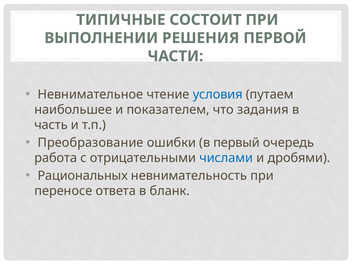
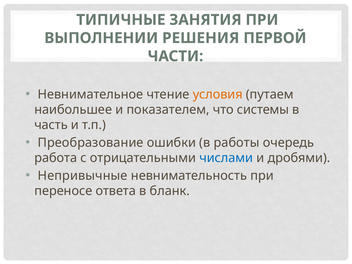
СОСТОИТ: СОСТОИТ -> ЗАНЯТИЯ
условия colour: blue -> orange
задания: задания -> системы
первый: первый -> работы
Рациональных: Рациональных -> Непривычные
